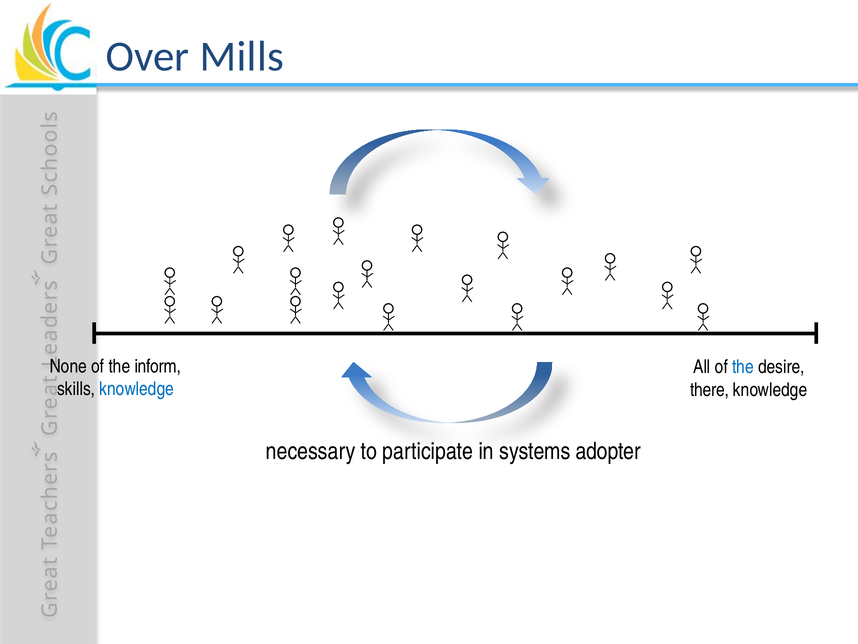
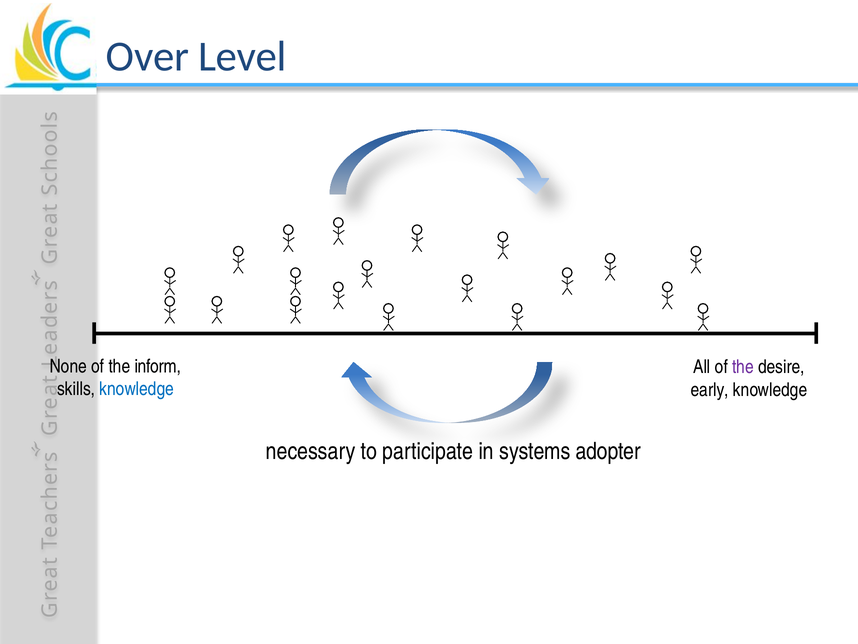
Mills: Mills -> Level
the at (743, 367) colour: blue -> purple
there: there -> early
